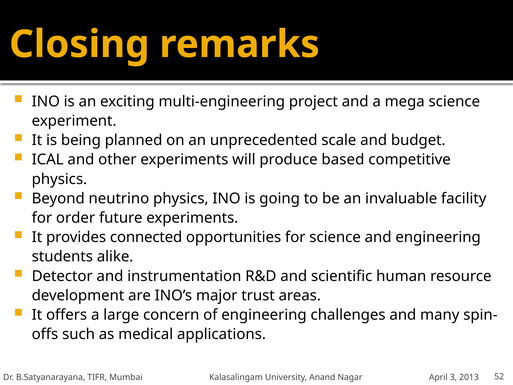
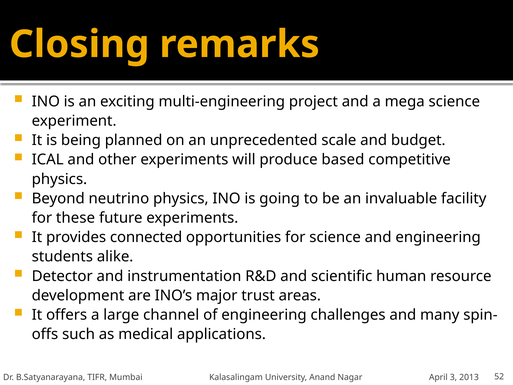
order: order -> these
concern: concern -> channel
